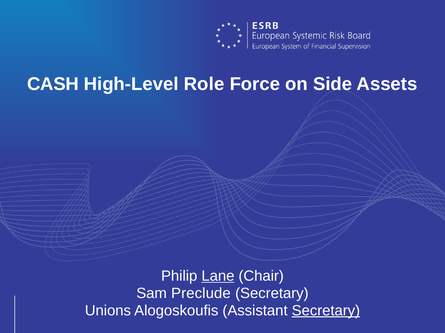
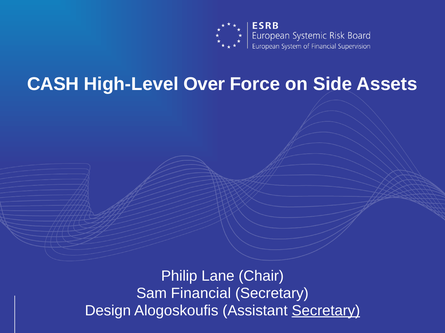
Role: Role -> Over
Lane underline: present -> none
Preclude: Preclude -> Financial
Unions: Unions -> Design
